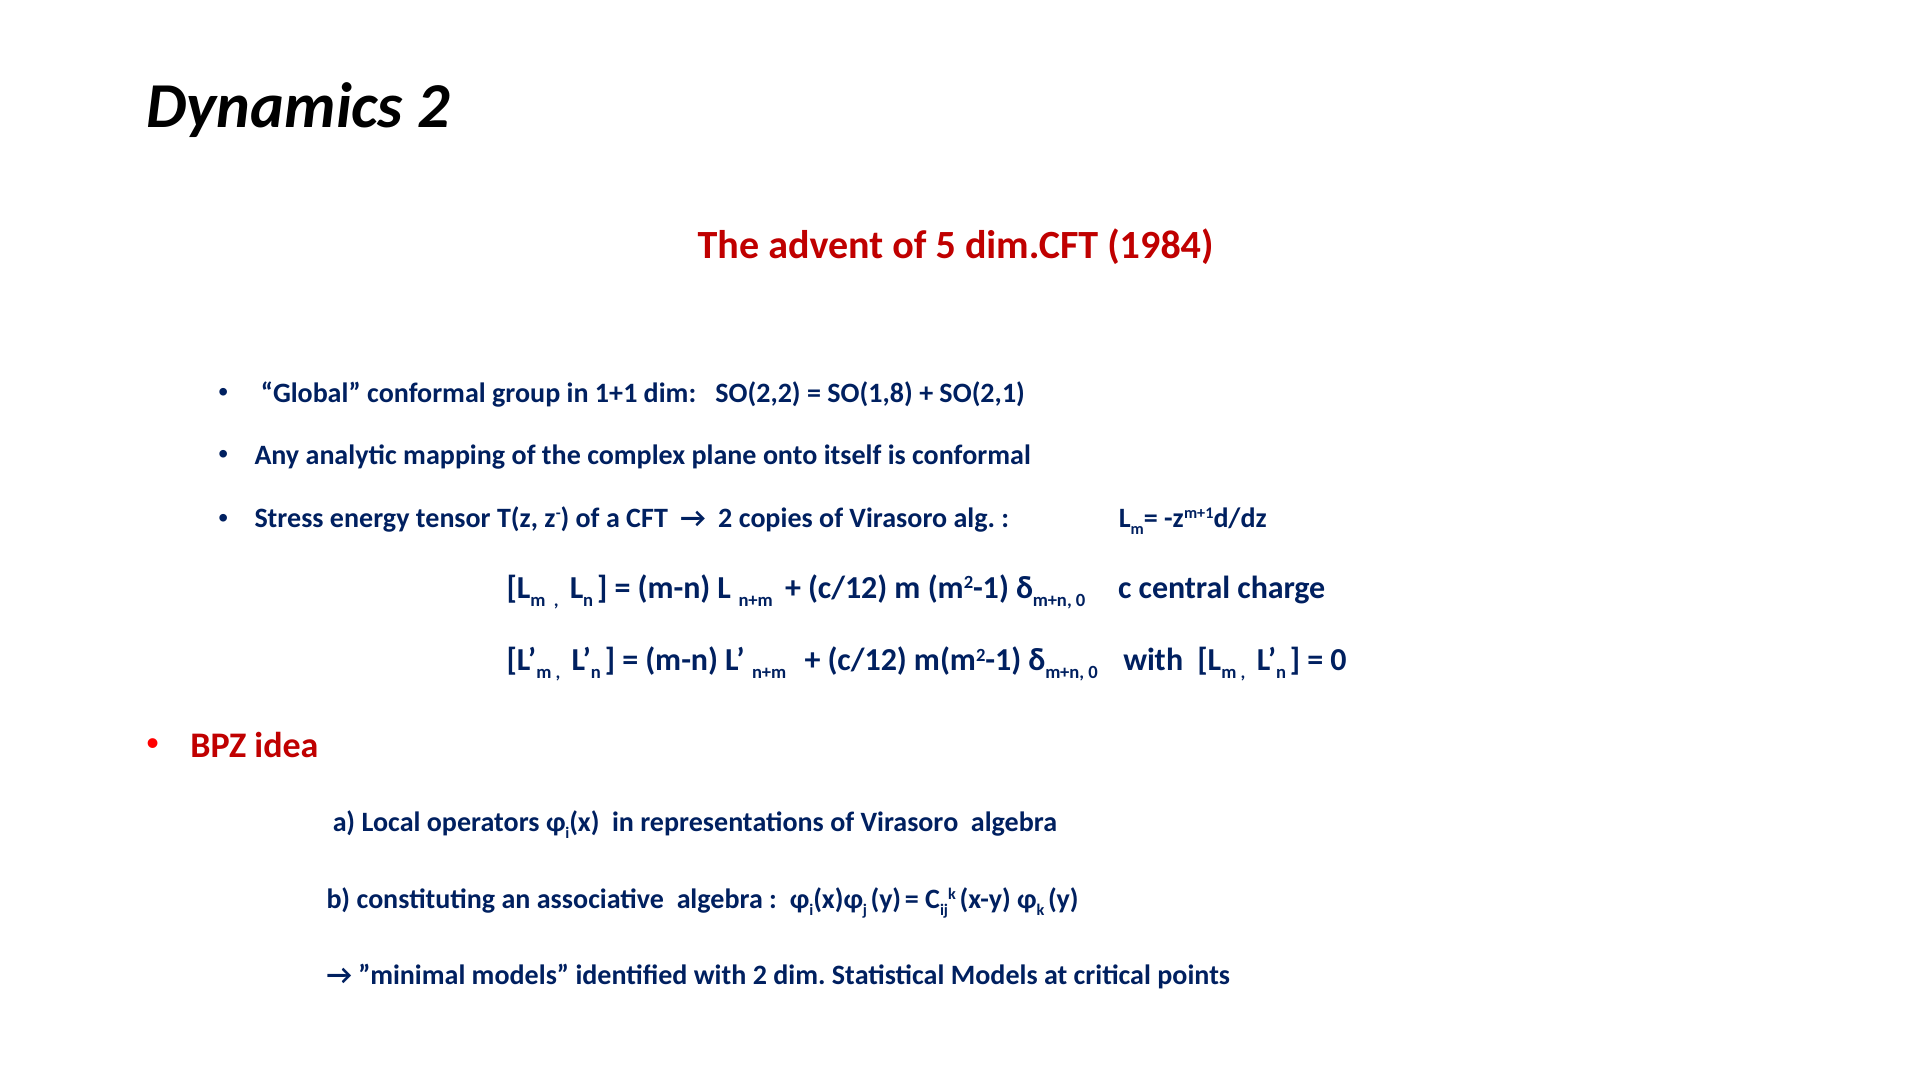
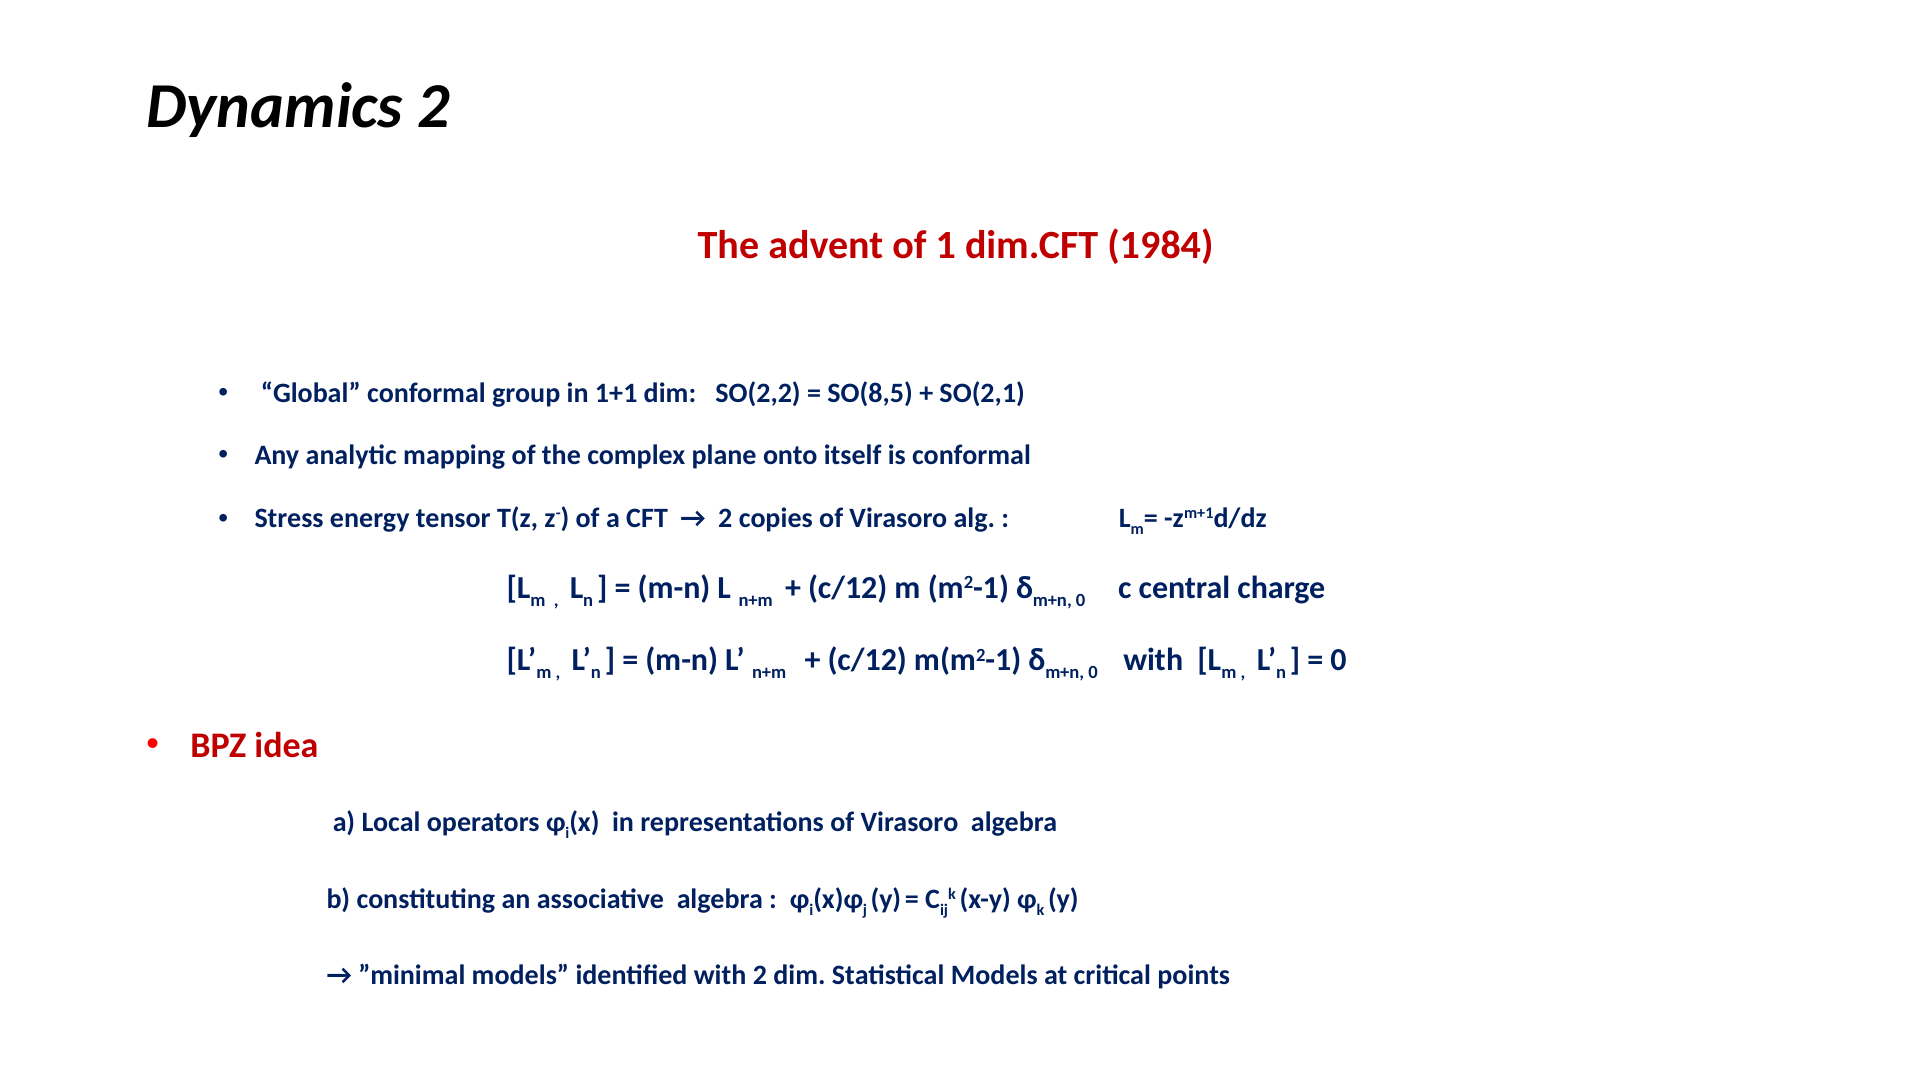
5: 5 -> 1
SO(1,8: SO(1,8 -> SO(8,5
